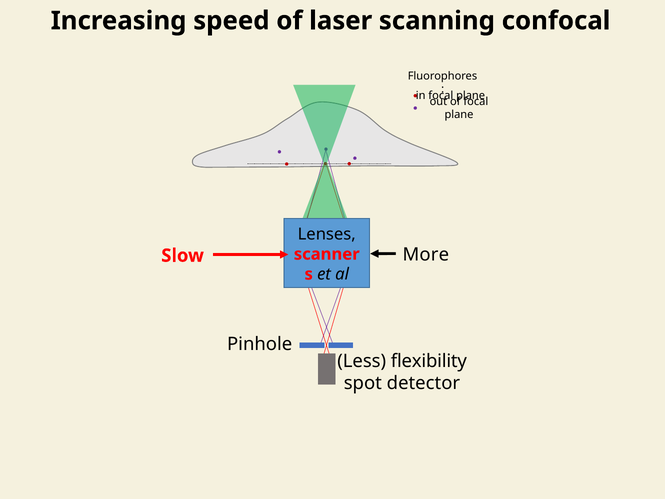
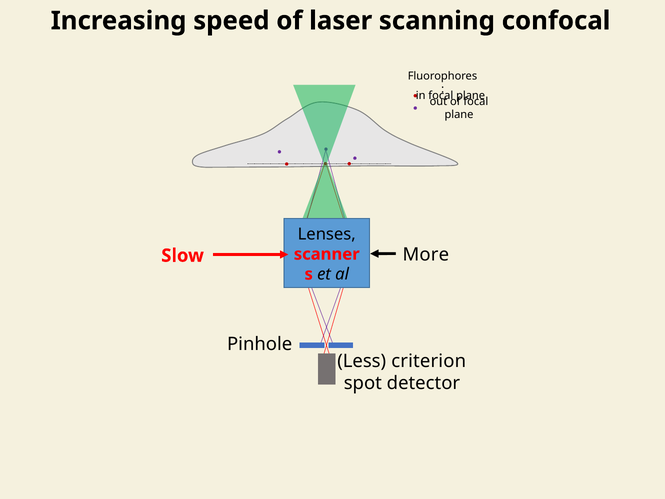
flexibility: flexibility -> criterion
